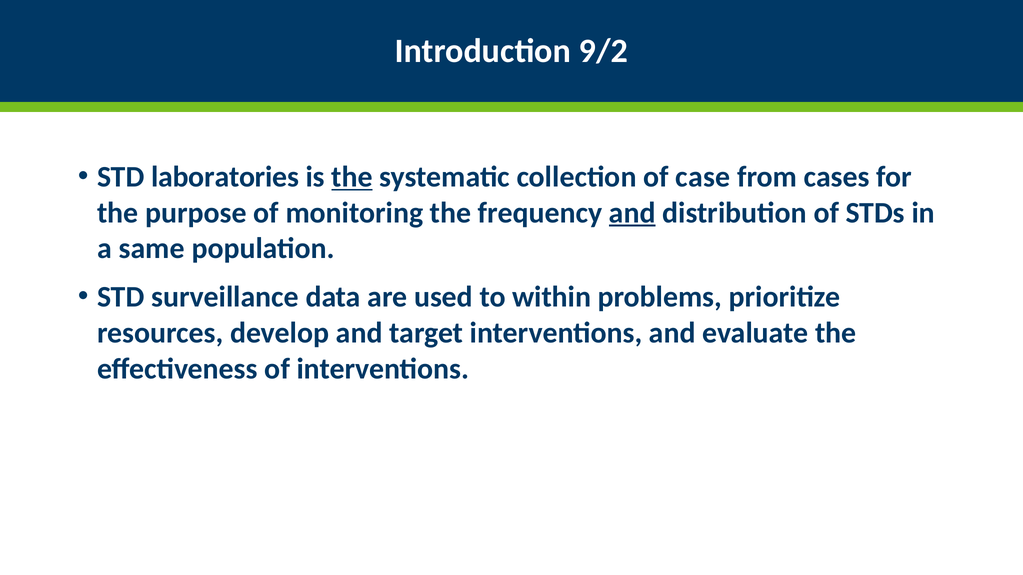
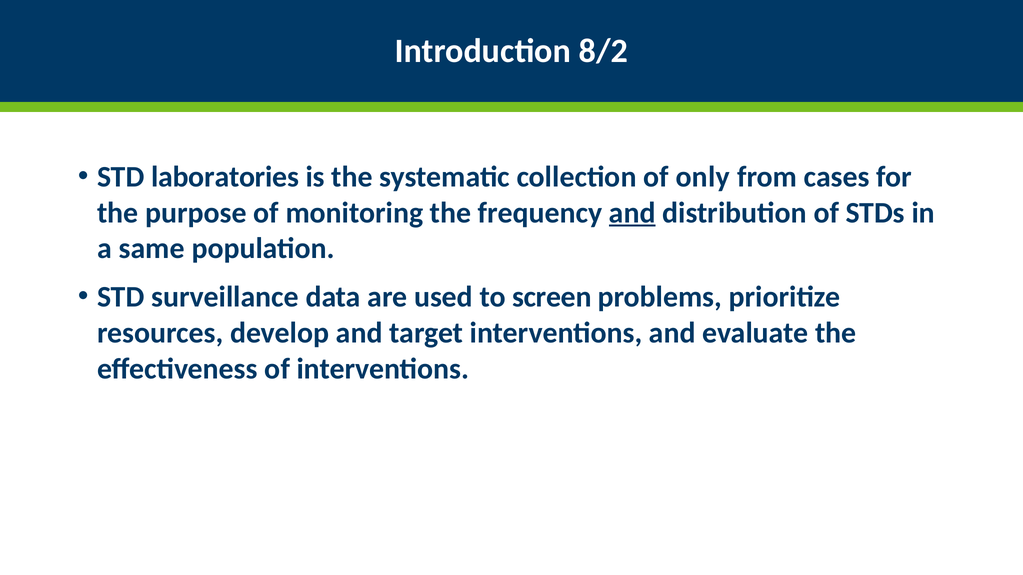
9/2: 9/2 -> 8/2
the at (352, 177) underline: present -> none
case: case -> only
within: within -> screen
